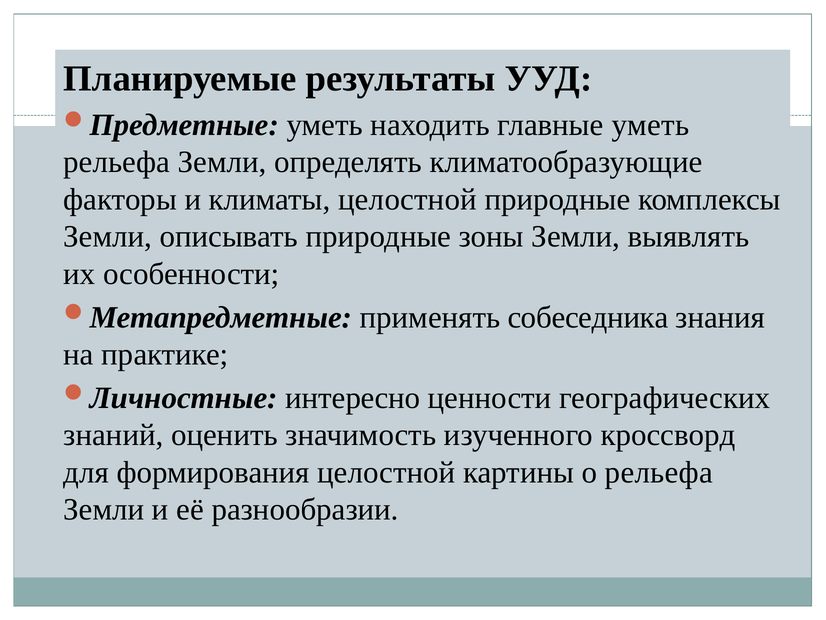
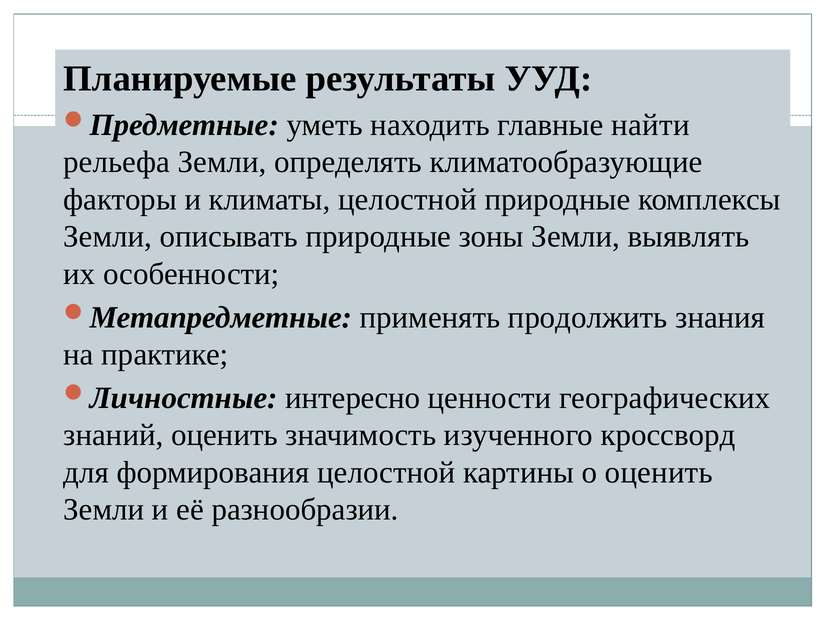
главные уметь: уметь -> найти
собеседника: собеседника -> продолжить
о рельефа: рельефа -> оценить
